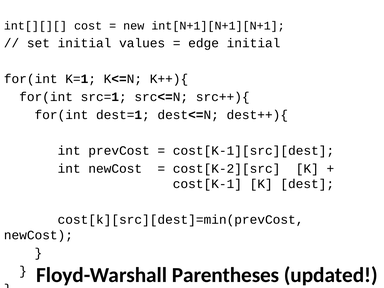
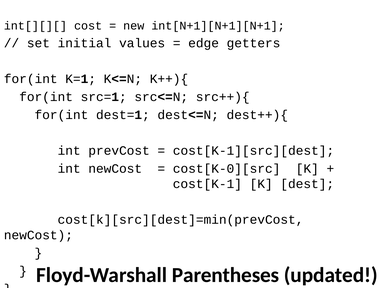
edge initial: initial -> getters
cost[K-2][src: cost[K-2][src -> cost[K-0][src
